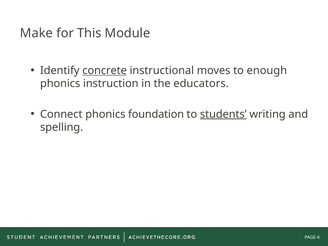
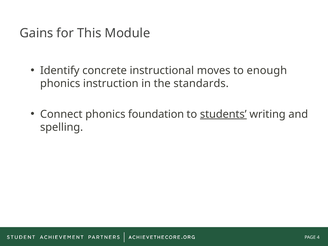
Make: Make -> Gains
concrete underline: present -> none
educators: educators -> standards
